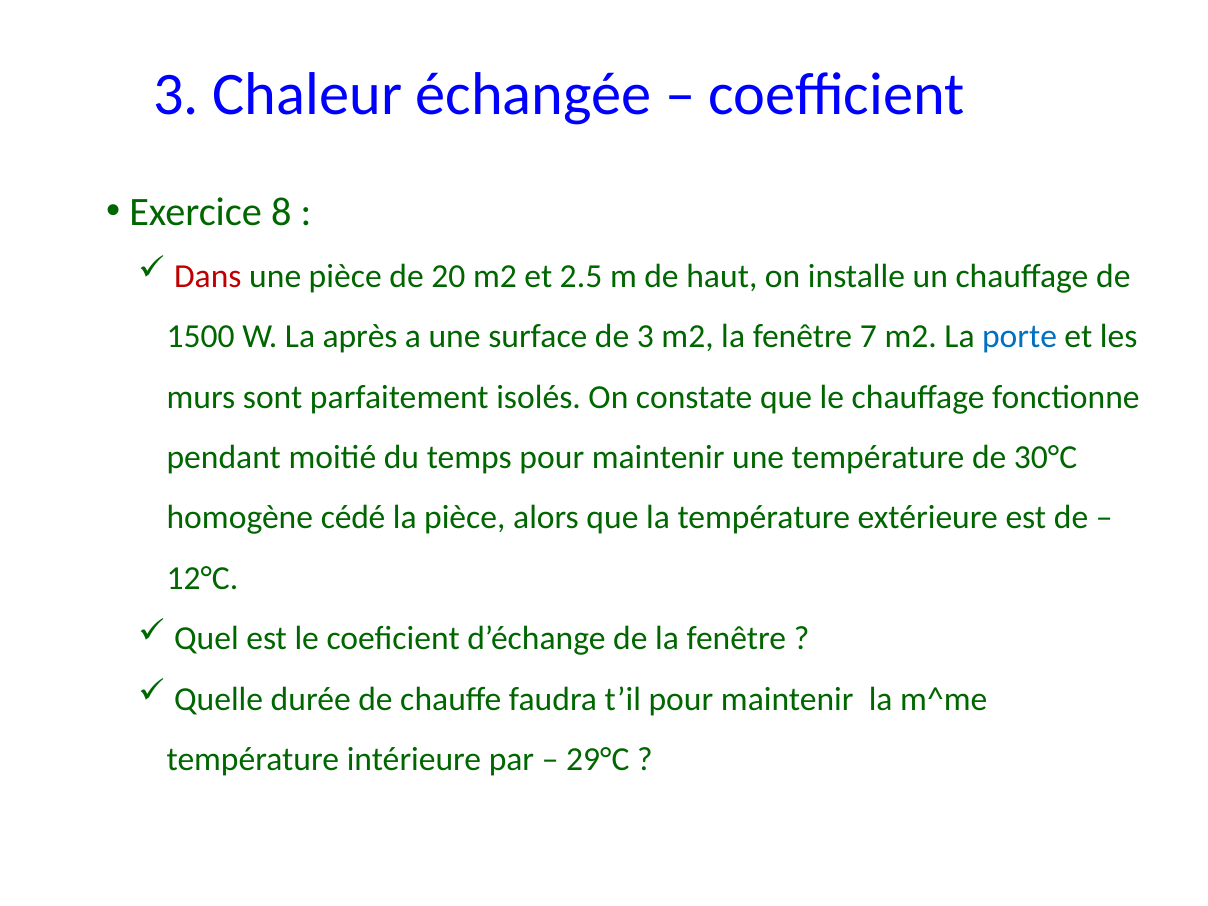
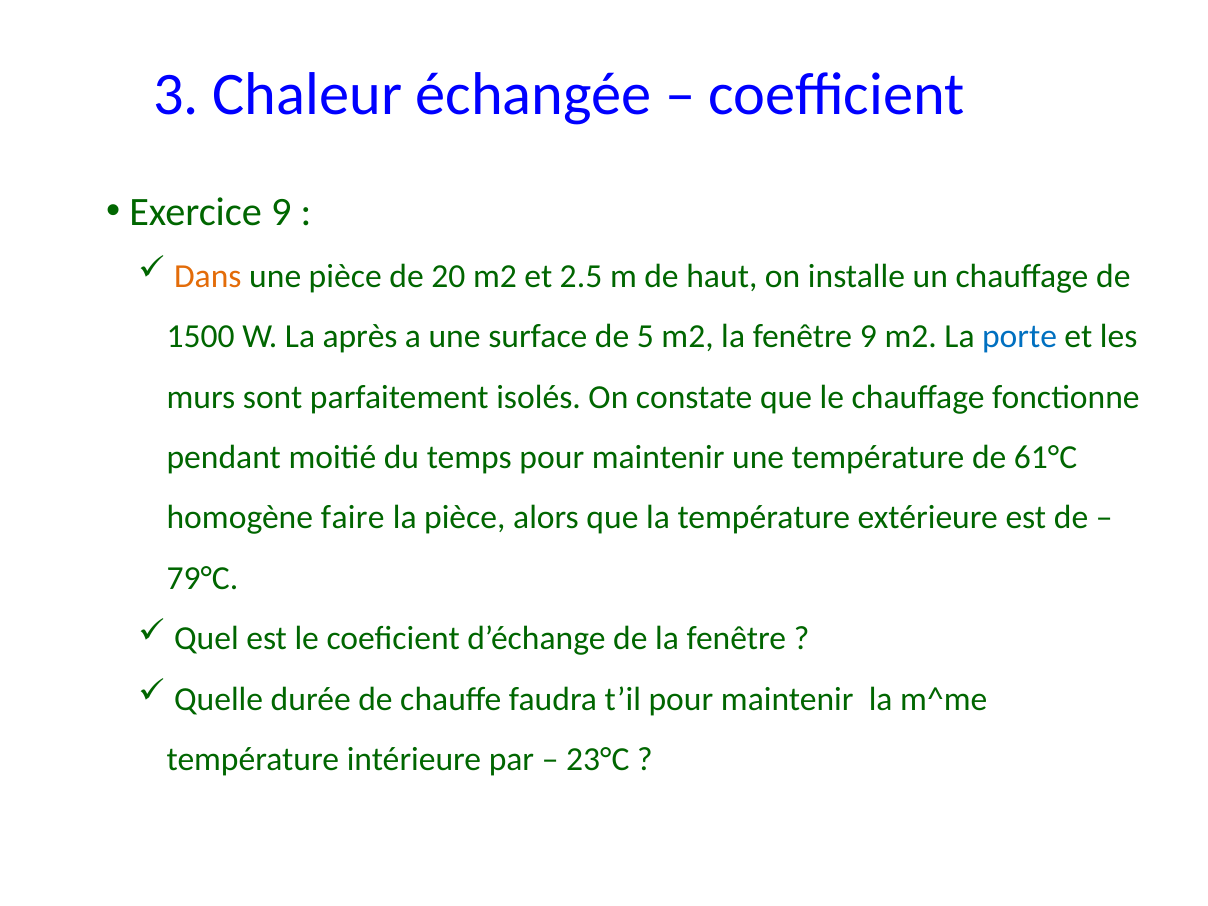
Exercice 8: 8 -> 9
Dans colour: red -> orange
de 3: 3 -> 5
fenêtre 7: 7 -> 9
30°C: 30°C -> 61°C
cédé: cédé -> faire
12°C: 12°C -> 79°C
29°C: 29°C -> 23°C
